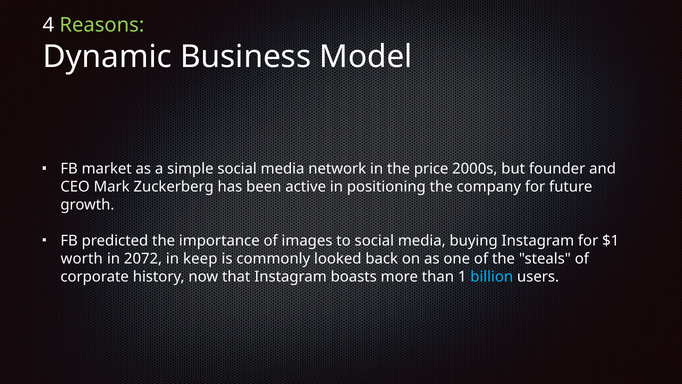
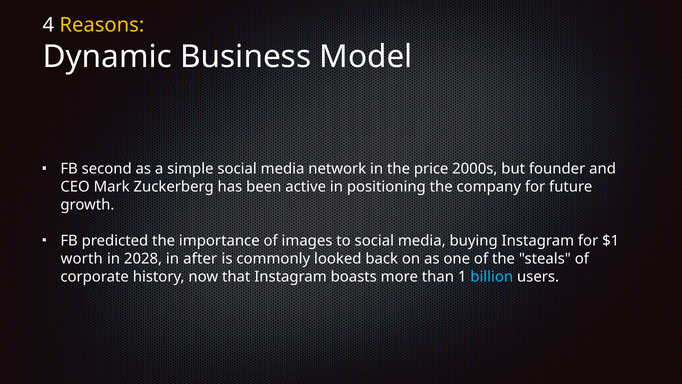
Reasons colour: light green -> yellow
market: market -> second
2072: 2072 -> 2028
keep: keep -> after
